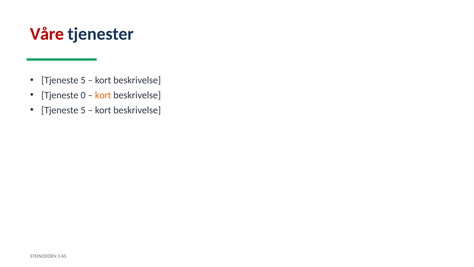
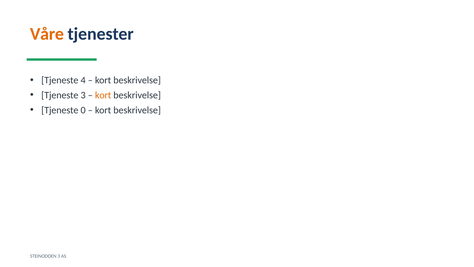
Våre colour: red -> orange
5 at (83, 80): 5 -> 4
Tjeneste 0: 0 -> 3
5 at (83, 110): 5 -> 0
